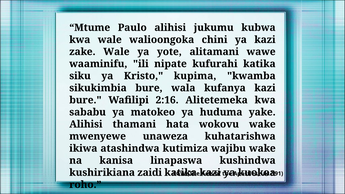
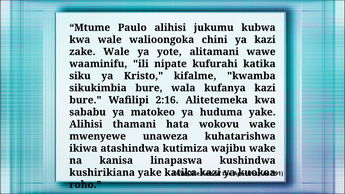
kupima: kupima -> kifalme
kushirikiana zaidi: zaidi -> yake
